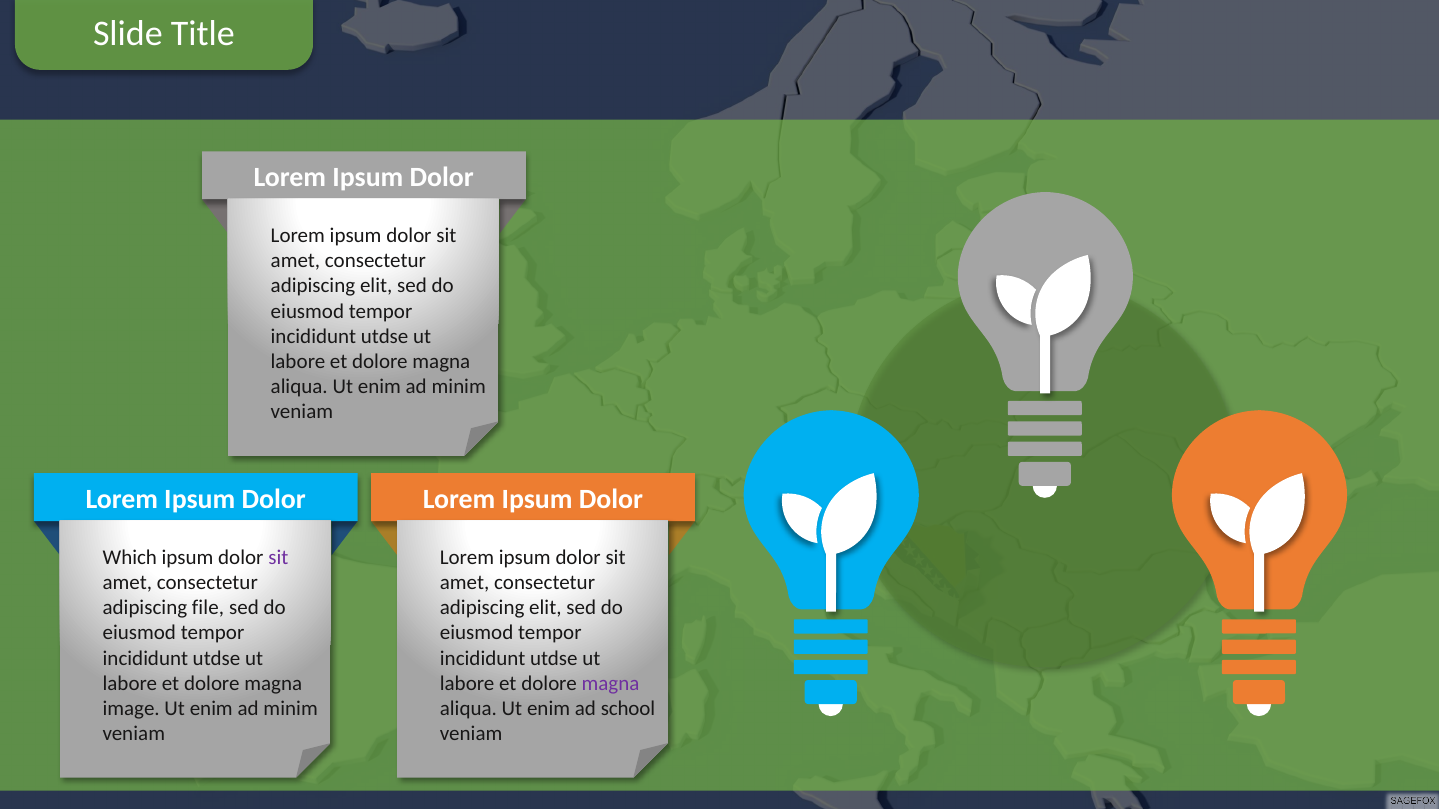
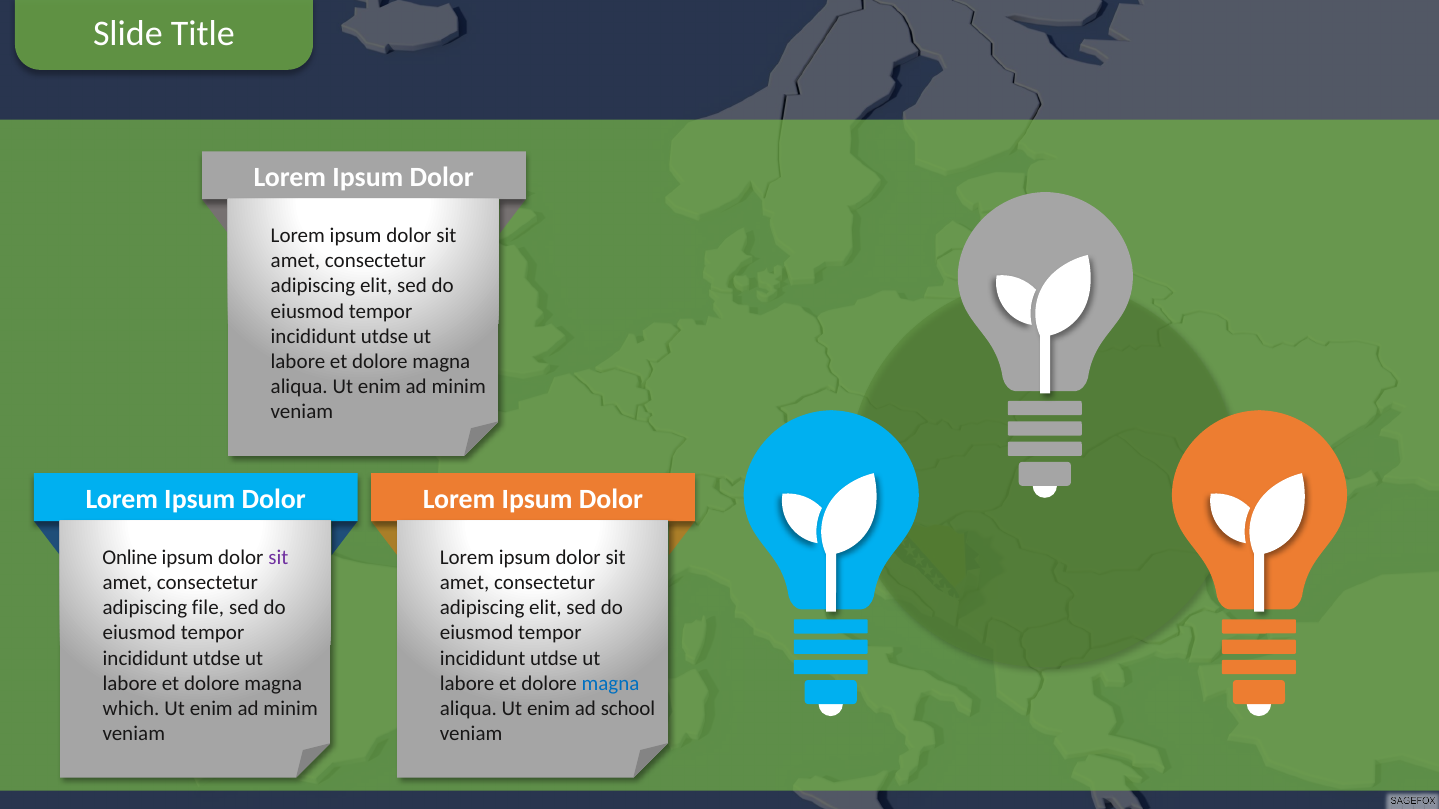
Which: Which -> Online
magna at (610, 684) colour: purple -> blue
image: image -> which
